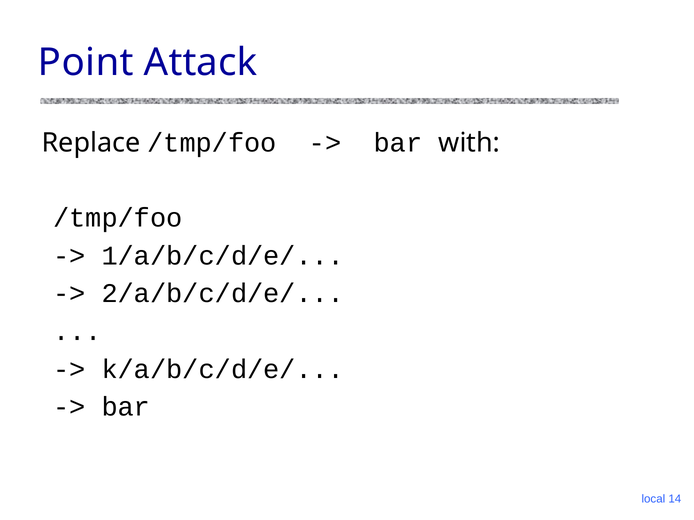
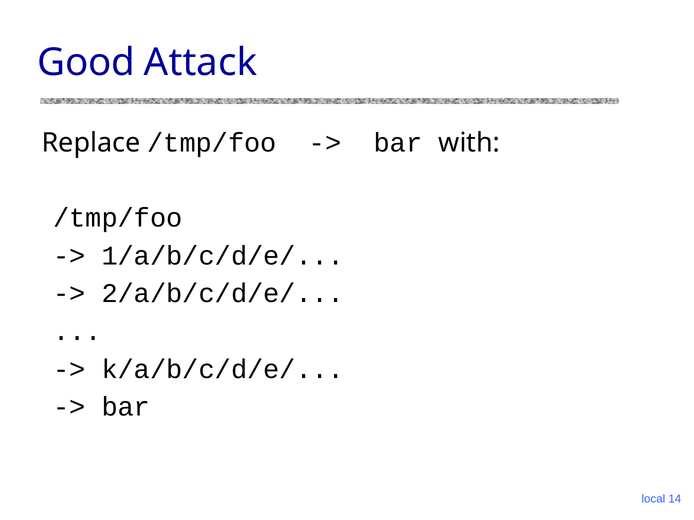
Point: Point -> Good
